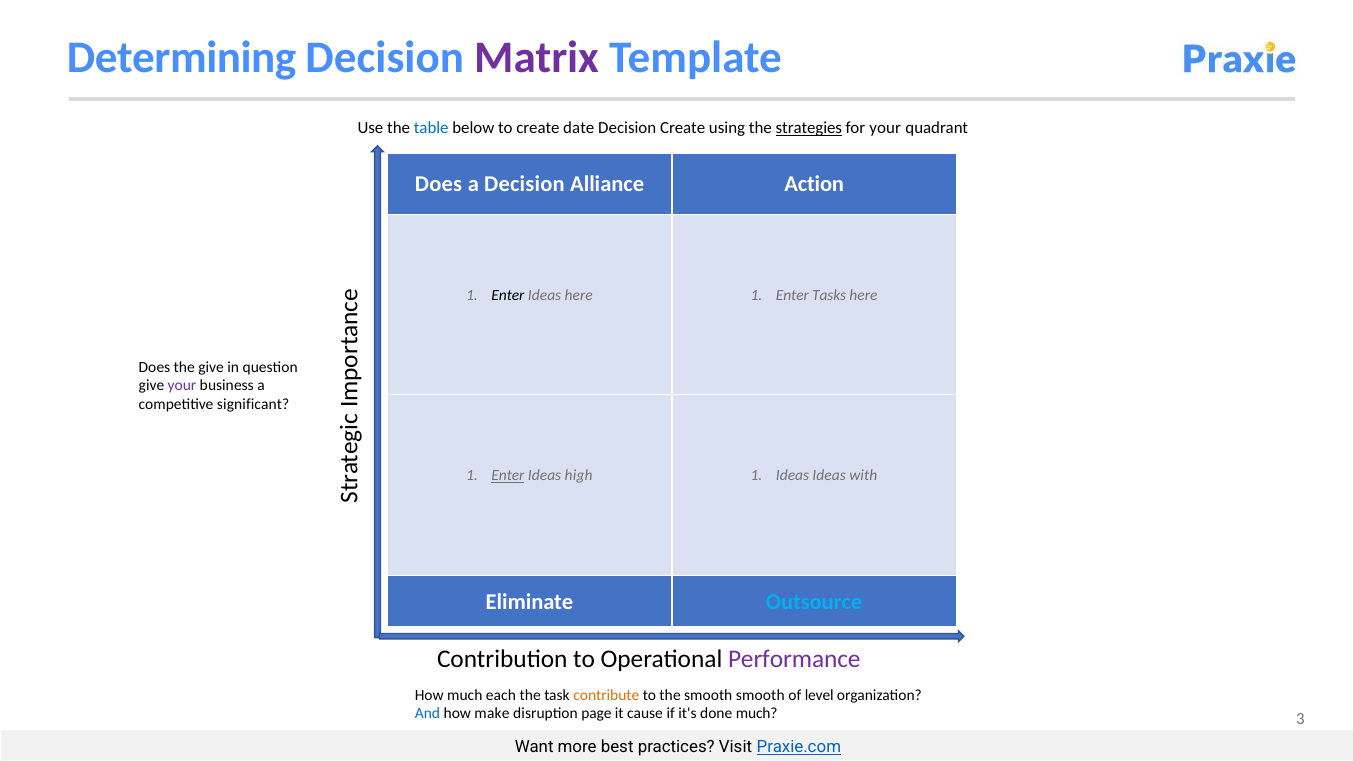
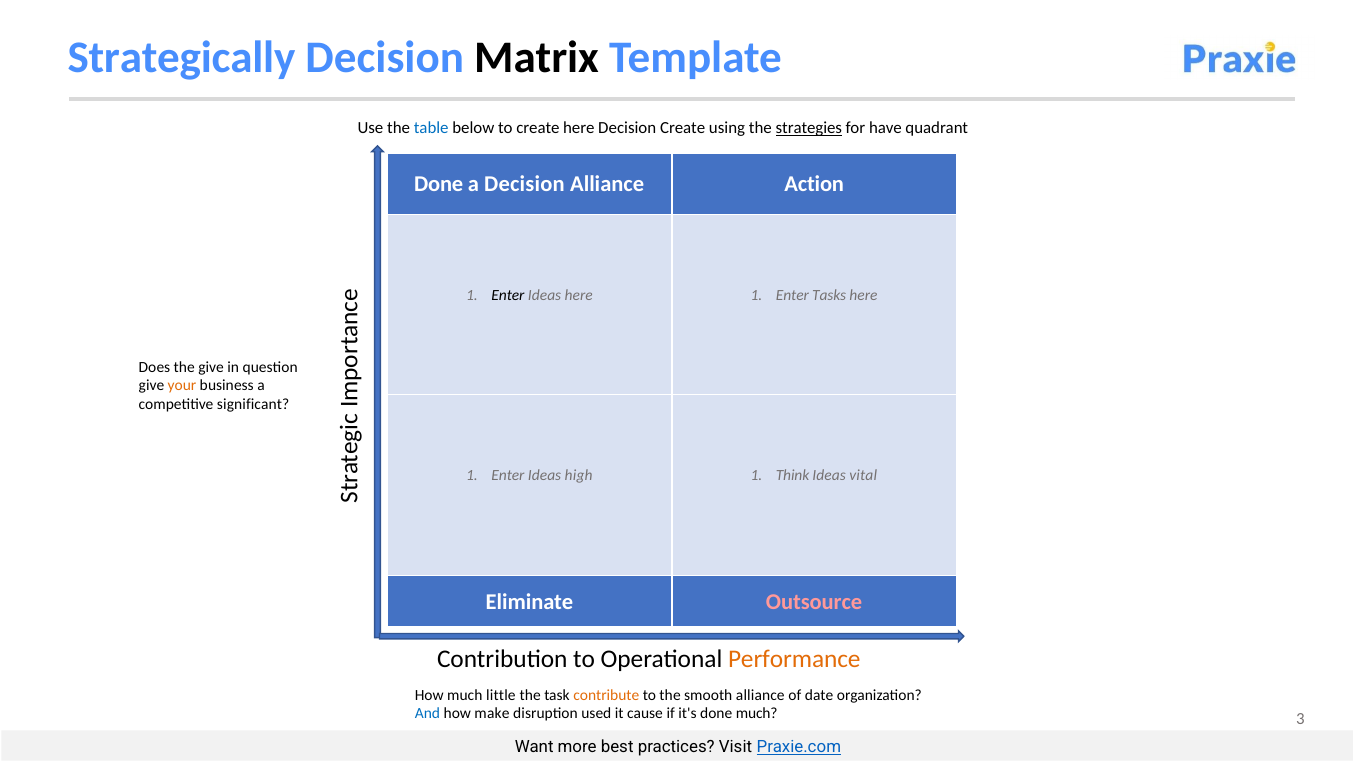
Determining: Determining -> Strategically
Matrix colour: purple -> black
create date: date -> here
for your: your -> have
Does at (438, 184): Does -> Done
your at (182, 386) colour: purple -> orange
Enter at (508, 476) underline: present -> none
Ideas at (793, 476): Ideas -> Think
with: with -> vital
Outsource colour: light blue -> pink
Performance colour: purple -> orange
each: each -> little
smooth smooth: smooth -> alliance
level: level -> date
page: page -> used
